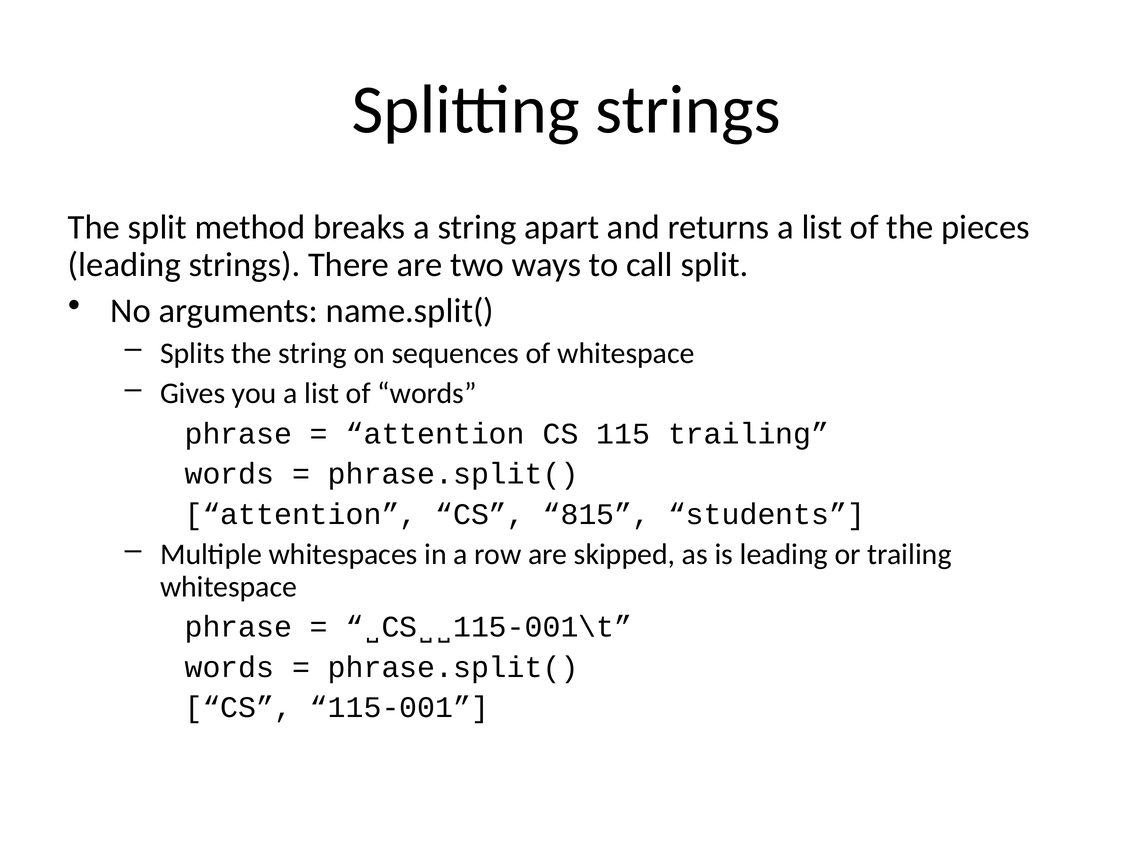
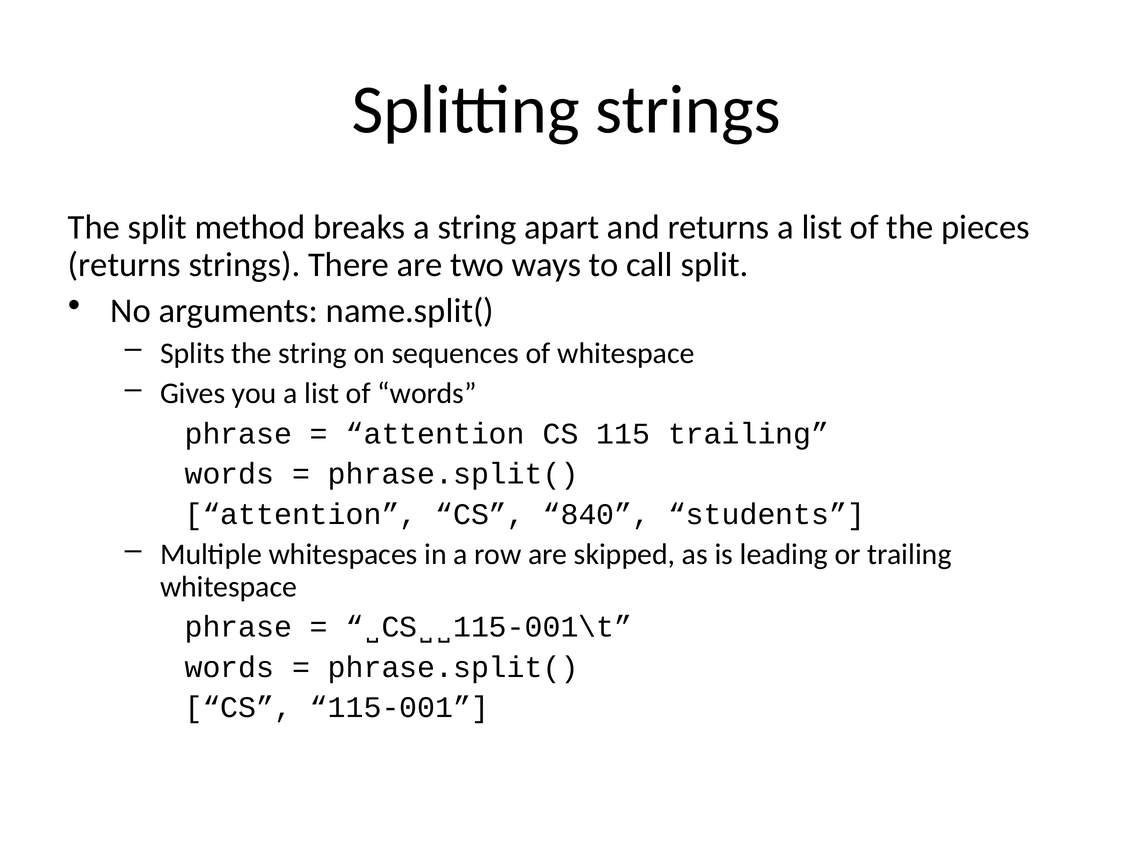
leading at (124, 265): leading -> returns
815: 815 -> 840
